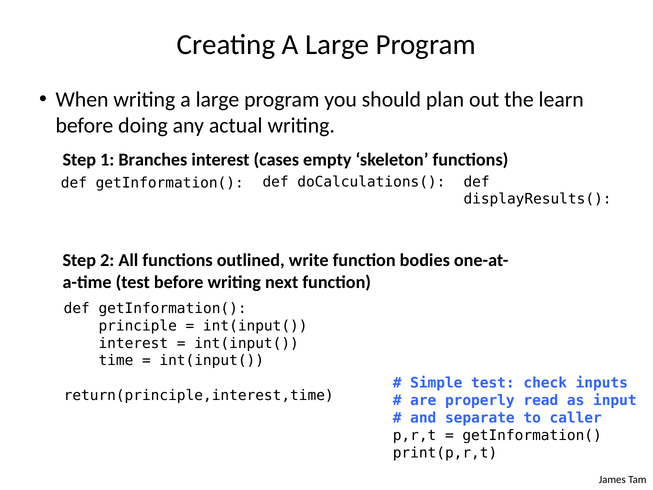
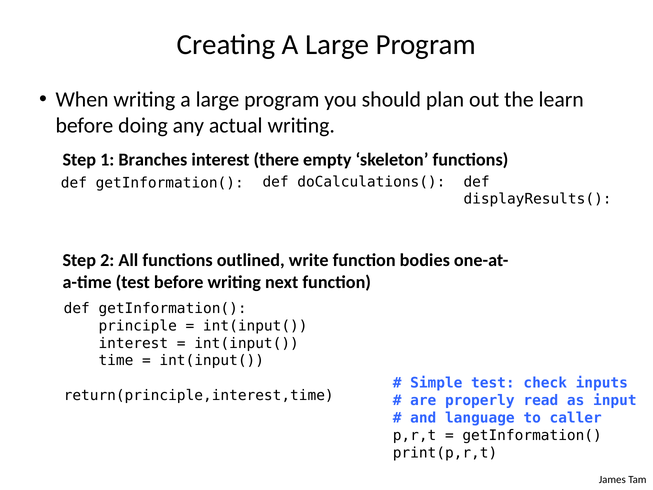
cases: cases -> there
separate: separate -> language
